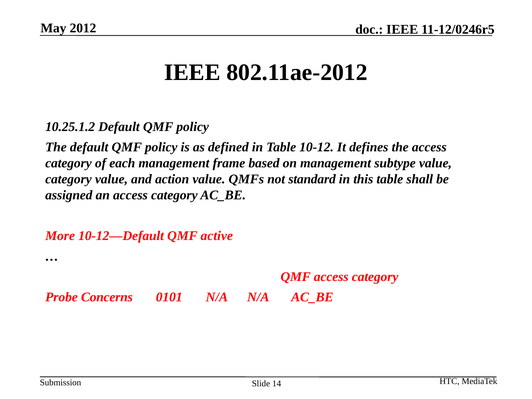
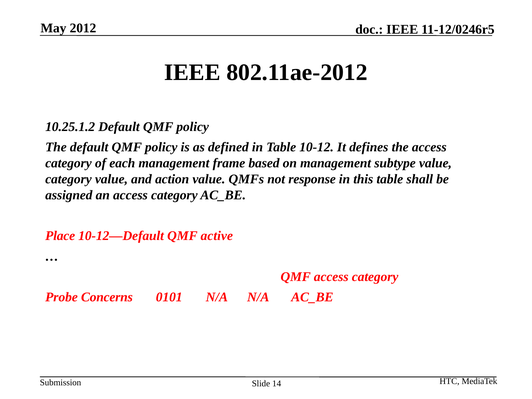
standard: standard -> response
More: More -> Place
